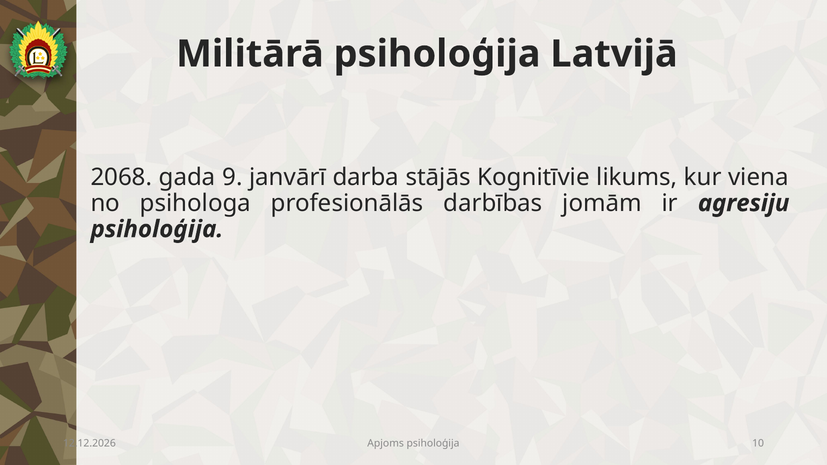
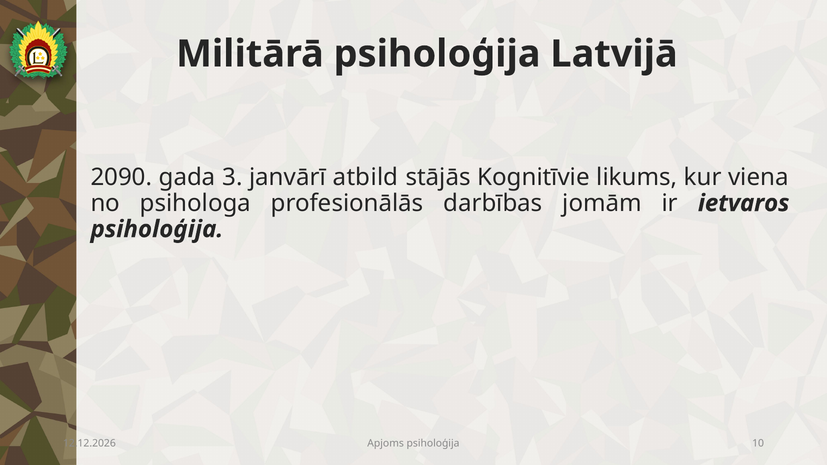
2068: 2068 -> 2090
9: 9 -> 3
darba: darba -> atbild
agresiju: agresiju -> ietvaros
